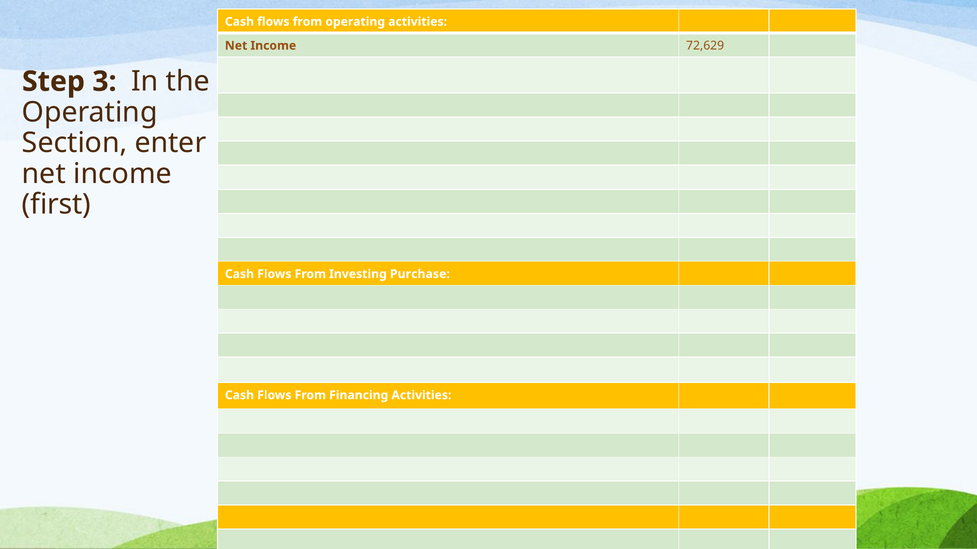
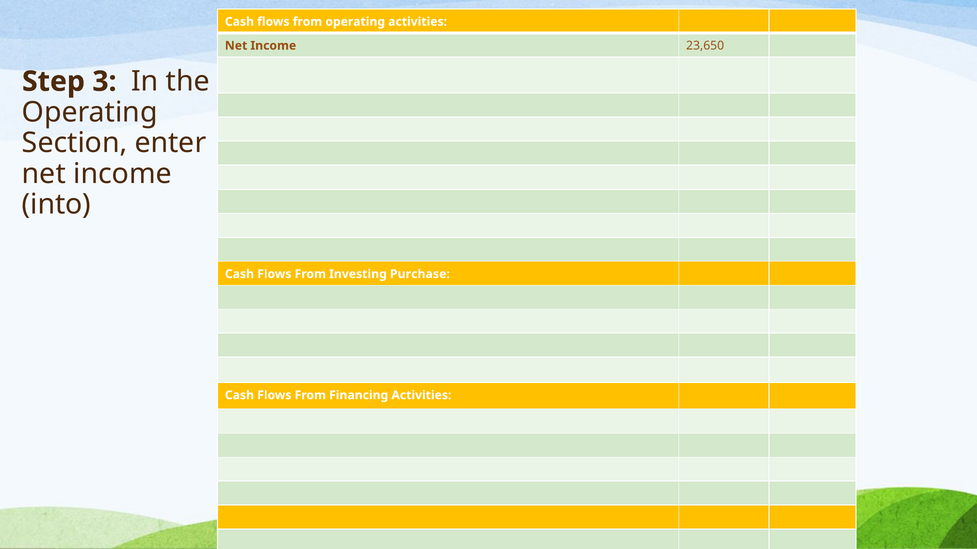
72,629: 72,629 -> 23,650
first: first -> into
